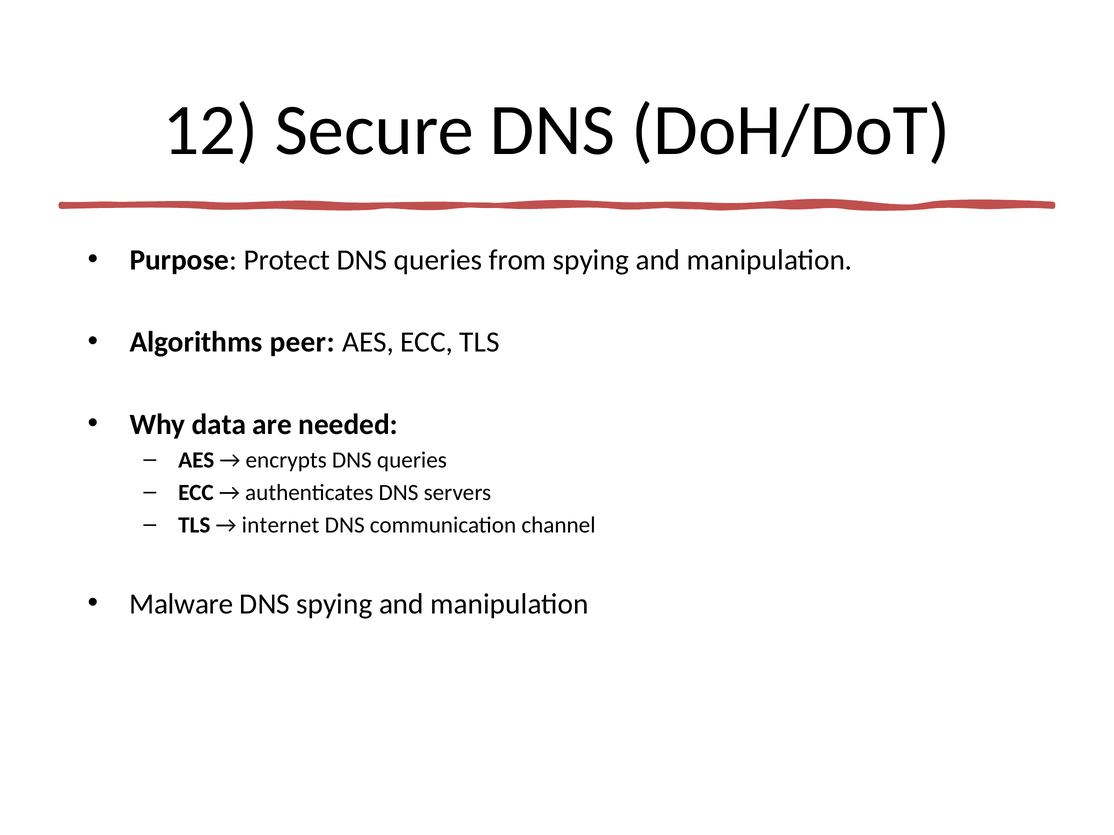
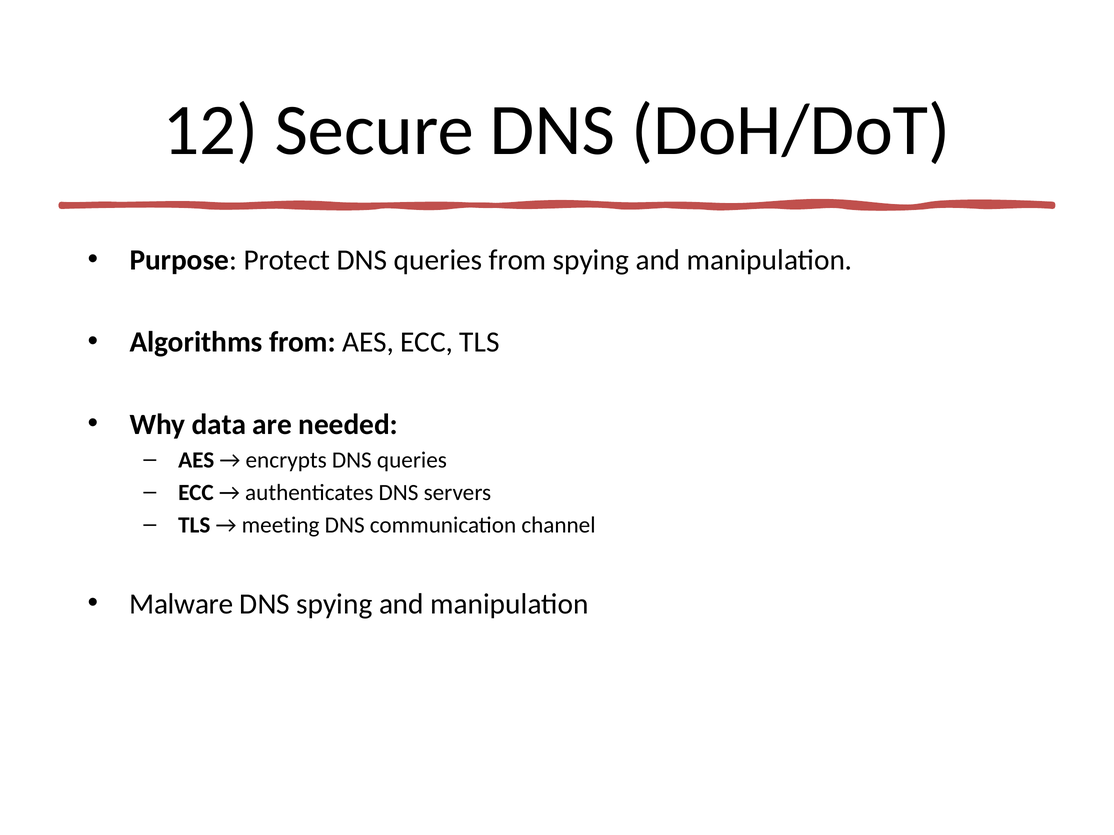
Algorithms peer: peer -> from
internet: internet -> meeting
